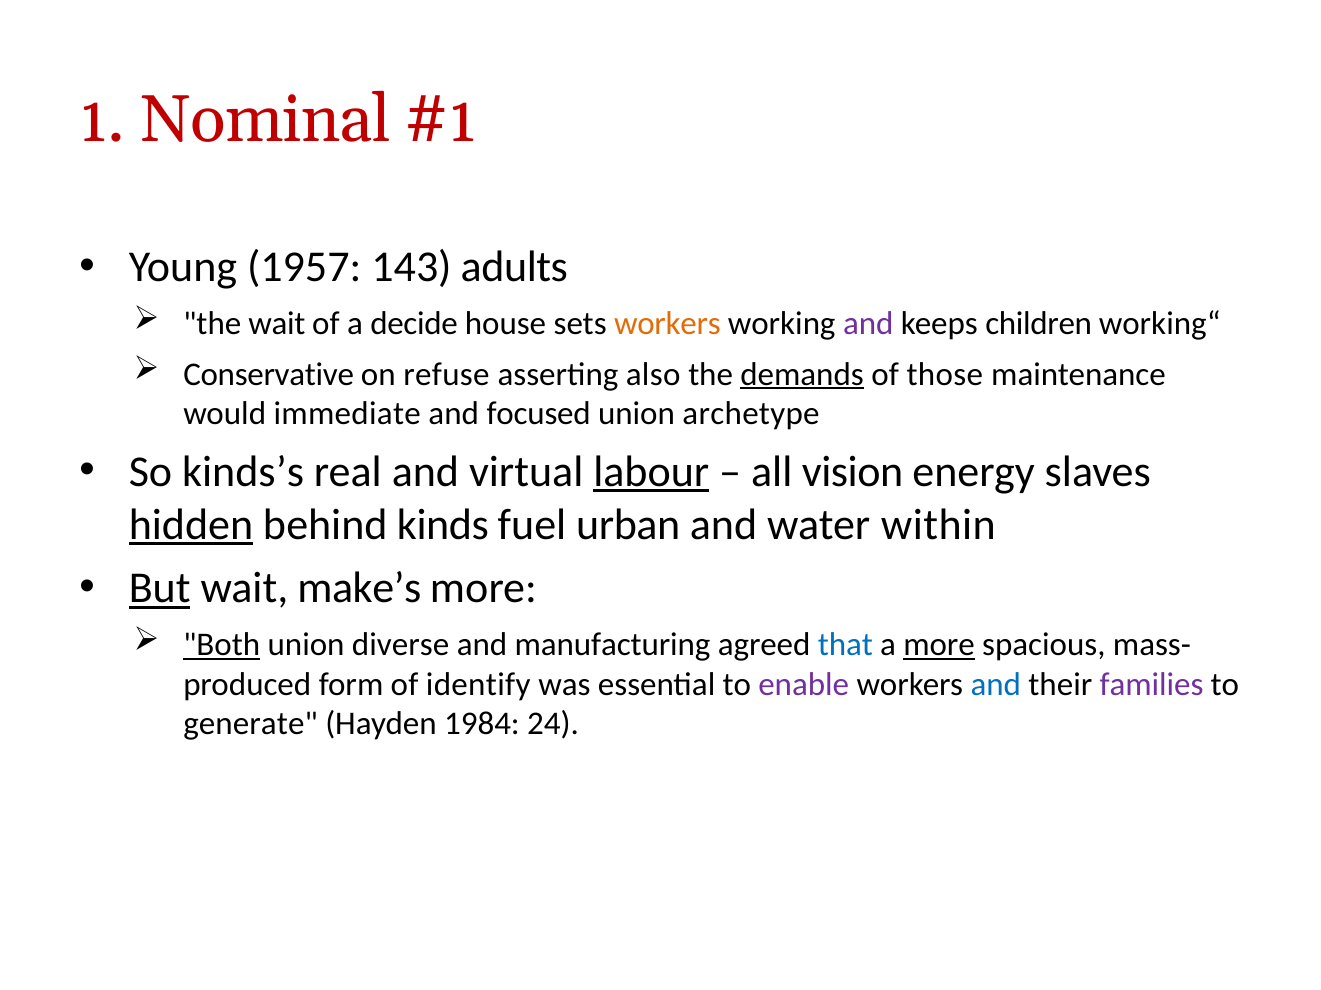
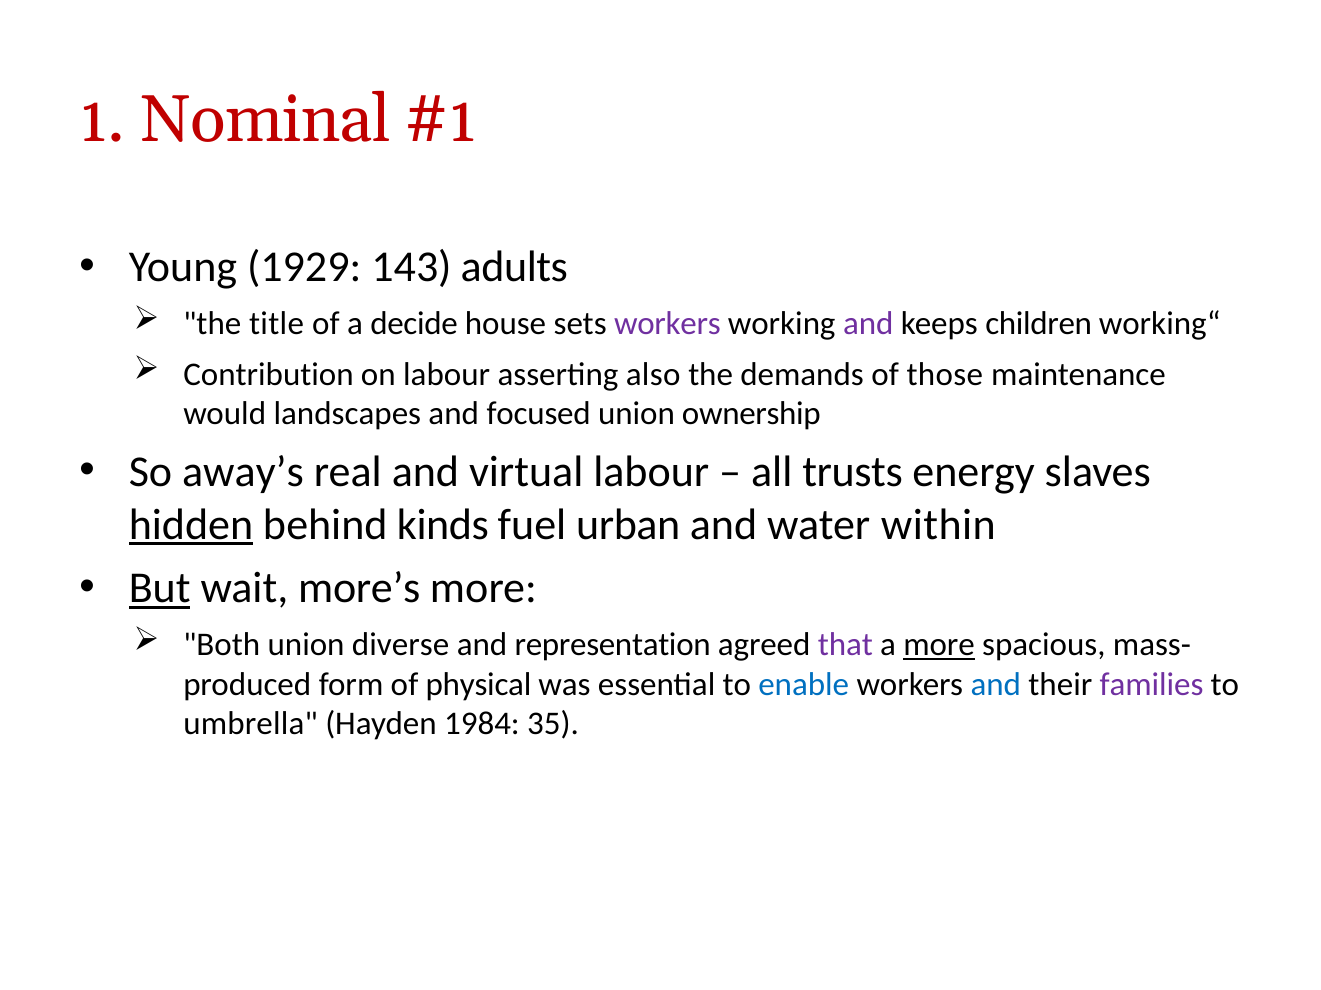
1957: 1957 -> 1929
the wait: wait -> title
workers at (667, 324) colour: orange -> purple
Conservative: Conservative -> Contribution
on refuse: refuse -> labour
demands underline: present -> none
immediate: immediate -> landscapes
archetype: archetype -> ownership
kinds’s: kinds’s -> away’s
labour at (651, 472) underline: present -> none
vision: vision -> trusts
make’s: make’s -> more’s
Both underline: present -> none
manufacturing: manufacturing -> representation
that colour: blue -> purple
identify: identify -> physical
enable colour: purple -> blue
generate: generate -> umbrella
24: 24 -> 35
